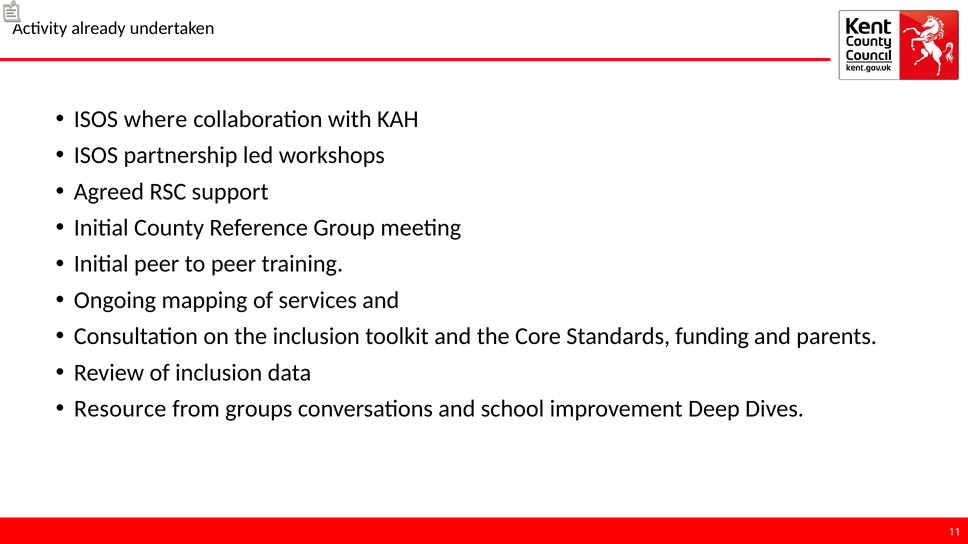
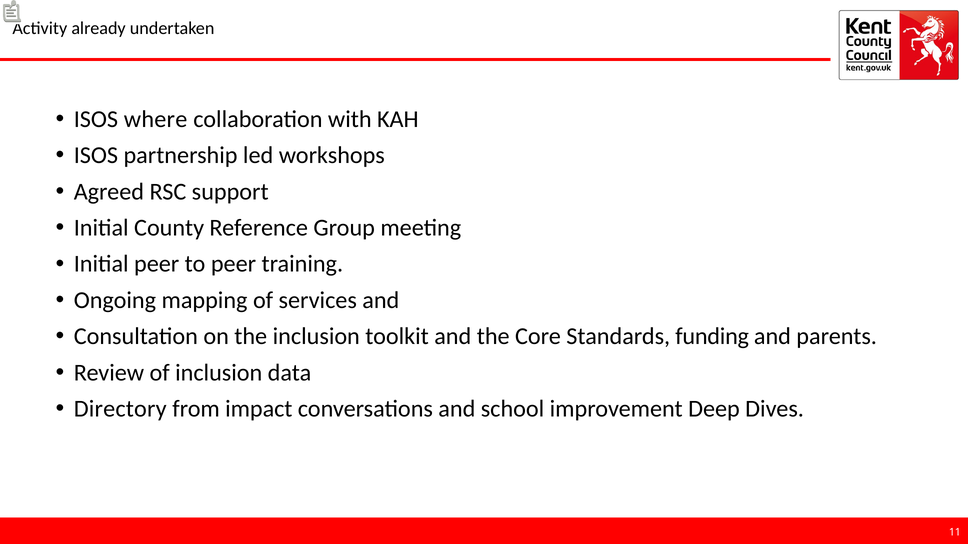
Resource: Resource -> Directory
groups: groups -> impact
